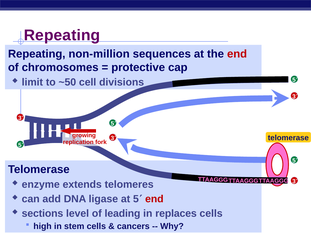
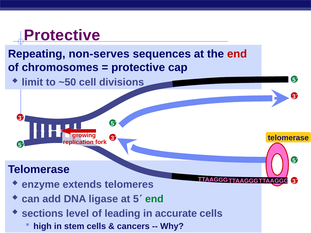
Repeating at (62, 35): Repeating -> Protective
non-million: non-million -> non-serves
end at (154, 199) colour: red -> green
replaces: replaces -> accurate
